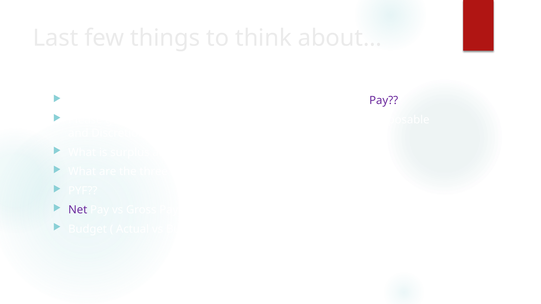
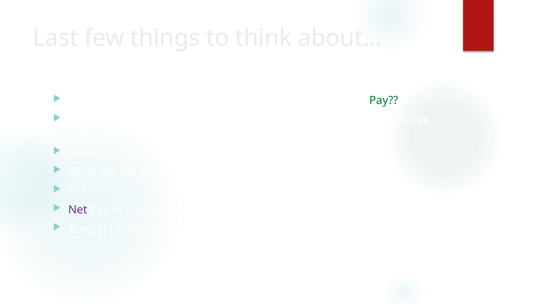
Pay at (384, 101) colour: purple -> green
